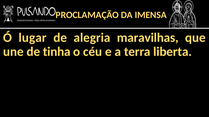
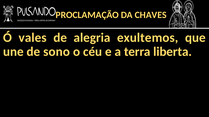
IMENSA: IMENSA -> CHAVES
lugar: lugar -> vales
maravilhas: maravilhas -> exultemos
tinha: tinha -> sono
